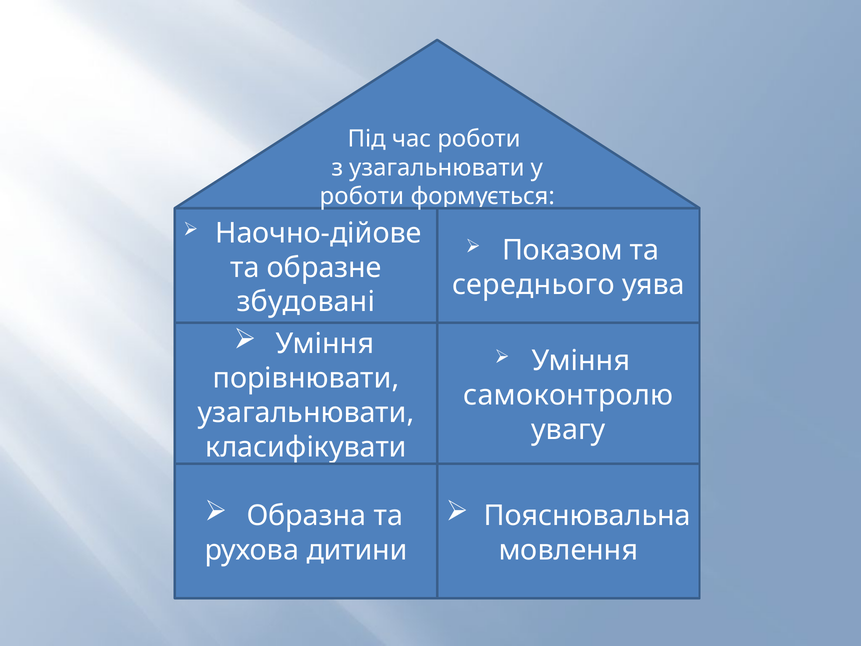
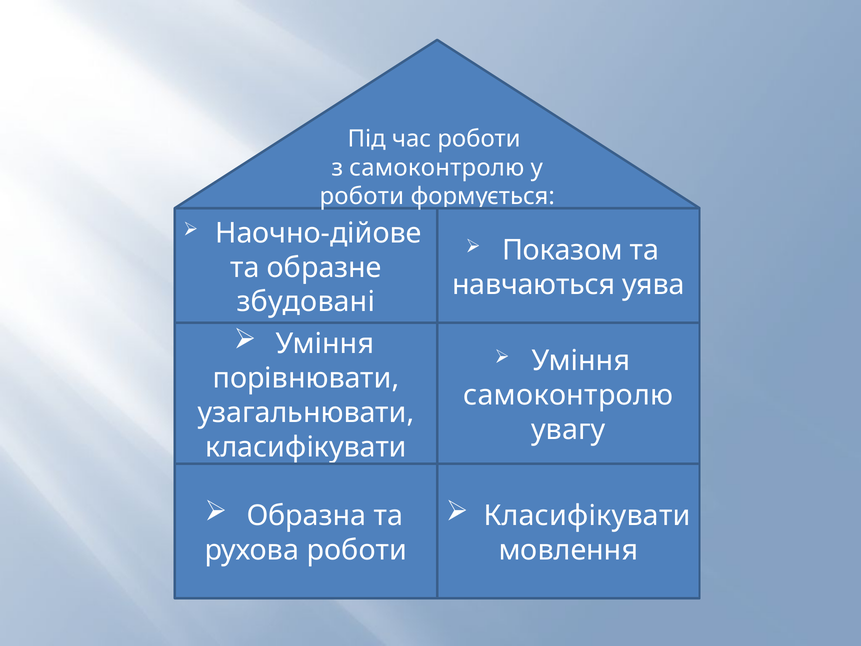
з узагальнювати: узагальнювати -> самоконтролю
середнього: середнього -> навчаються
Пояснювальна at (587, 516): Пояснювальна -> Класифікувати
рухова дитини: дитини -> роботи
